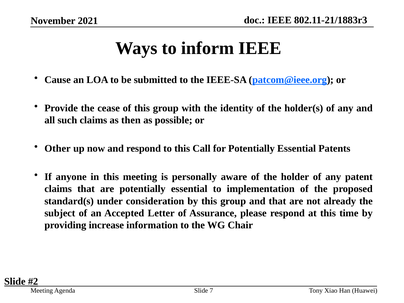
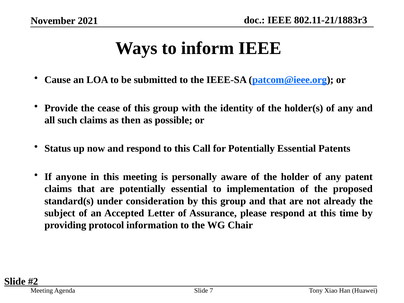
Other: Other -> Status
increase: increase -> protocol
